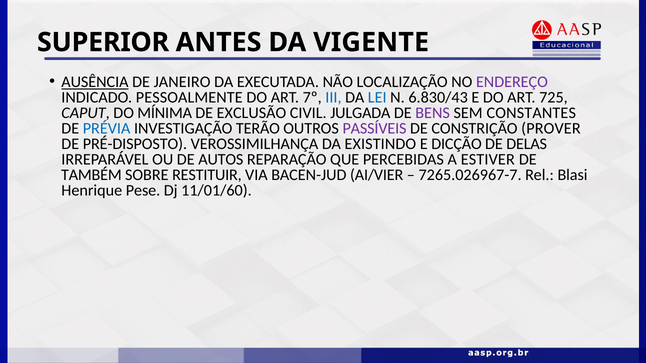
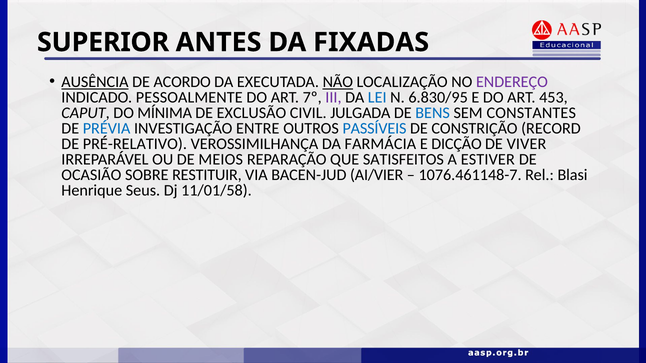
VIGENTE: VIGENTE -> FIXADAS
JANEIRO: JANEIRO -> ACORDO
NÃO underline: none -> present
III colour: blue -> purple
6.830/43: 6.830/43 -> 6.830/95
725: 725 -> 453
BENS colour: purple -> blue
TERÃO: TERÃO -> ENTRE
PASSÍVEIS colour: purple -> blue
PROVER: PROVER -> RECORD
PRÉ-DISPOSTO: PRÉ-DISPOSTO -> PRÉ-RELATIVO
EXISTINDO: EXISTINDO -> FARMÁCIA
DELAS: DELAS -> VIVER
AUTOS: AUTOS -> MEIOS
PERCEBIDAS: PERCEBIDAS -> SATISFEITOS
TAMBÉM: TAMBÉM -> OCASIÃO
7265.026967-7: 7265.026967-7 -> 1076.461148-7
Pese: Pese -> Seus
11/01/60: 11/01/60 -> 11/01/58
